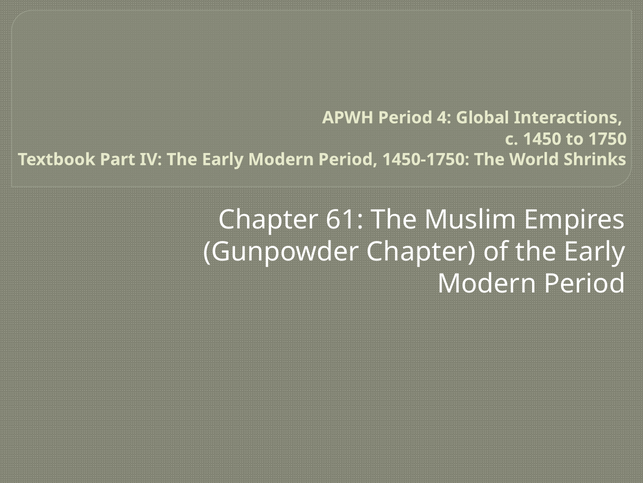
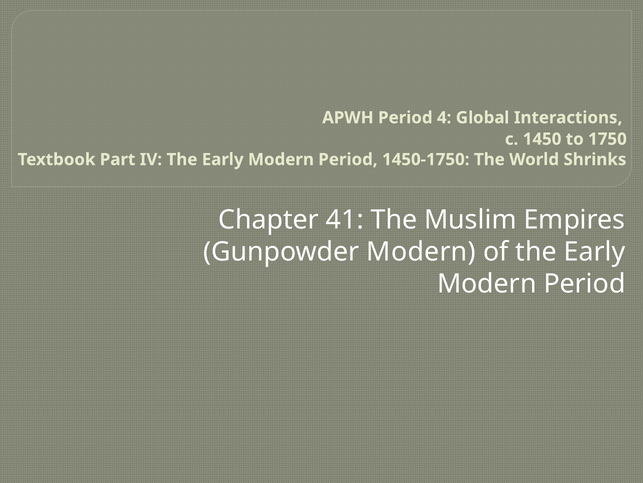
61: 61 -> 41
Gunpowder Chapter: Chapter -> Modern
